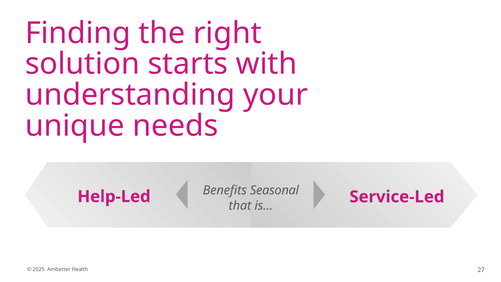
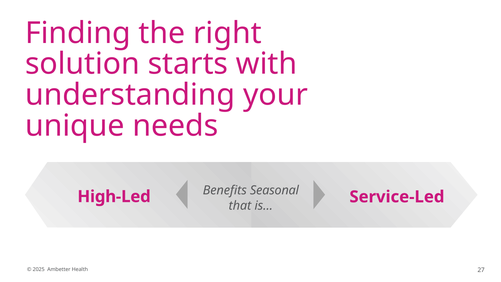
Help-Led: Help-Led -> High-Led
